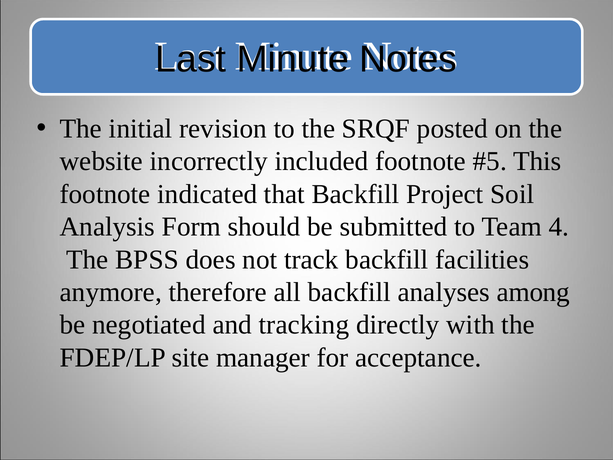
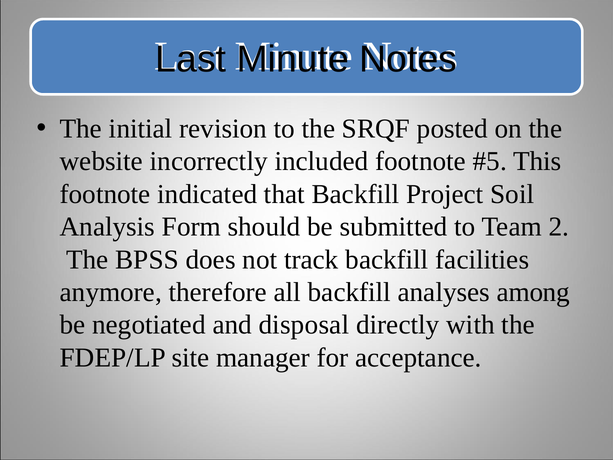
4: 4 -> 2
tracking: tracking -> disposal
